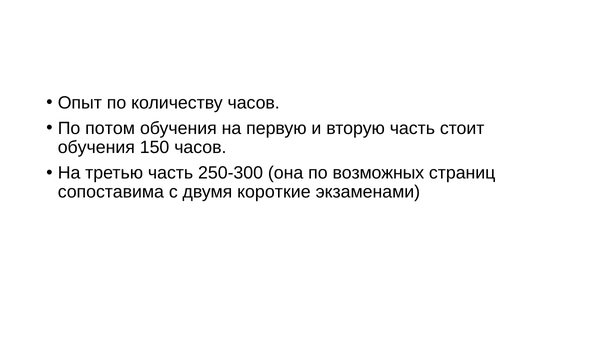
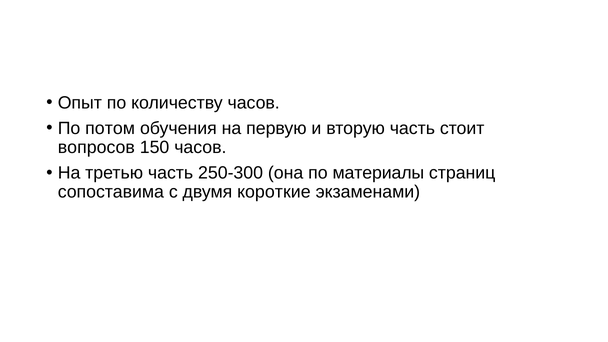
обучения at (96, 147): обучения -> вопросов
возможных: возможных -> материалы
